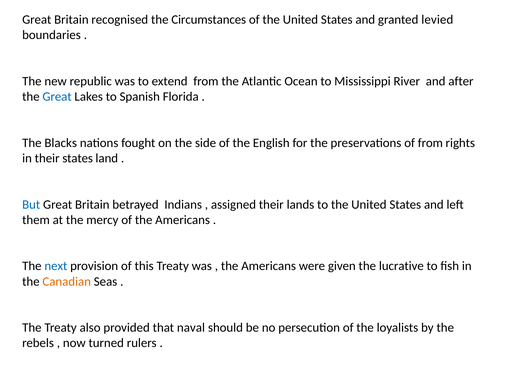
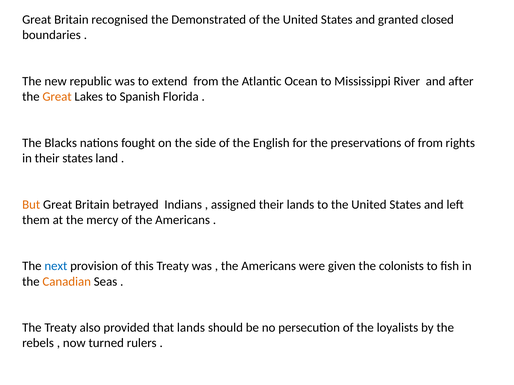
Circumstances: Circumstances -> Demonstrated
levied: levied -> closed
Great at (57, 97) colour: blue -> orange
But colour: blue -> orange
lucrative: lucrative -> colonists
that naval: naval -> lands
